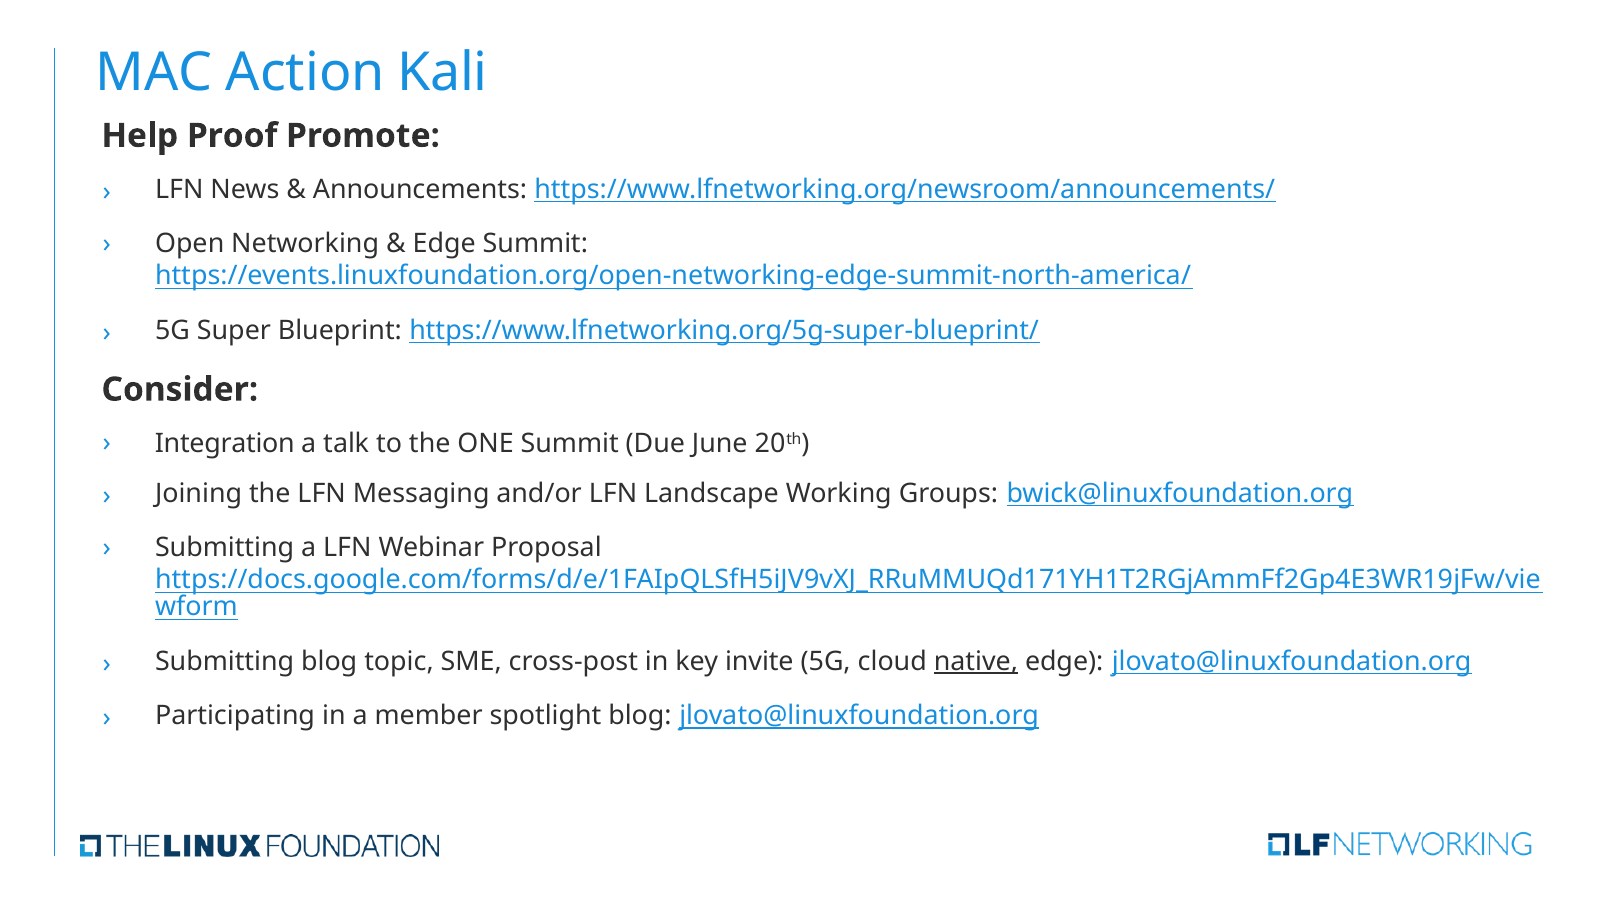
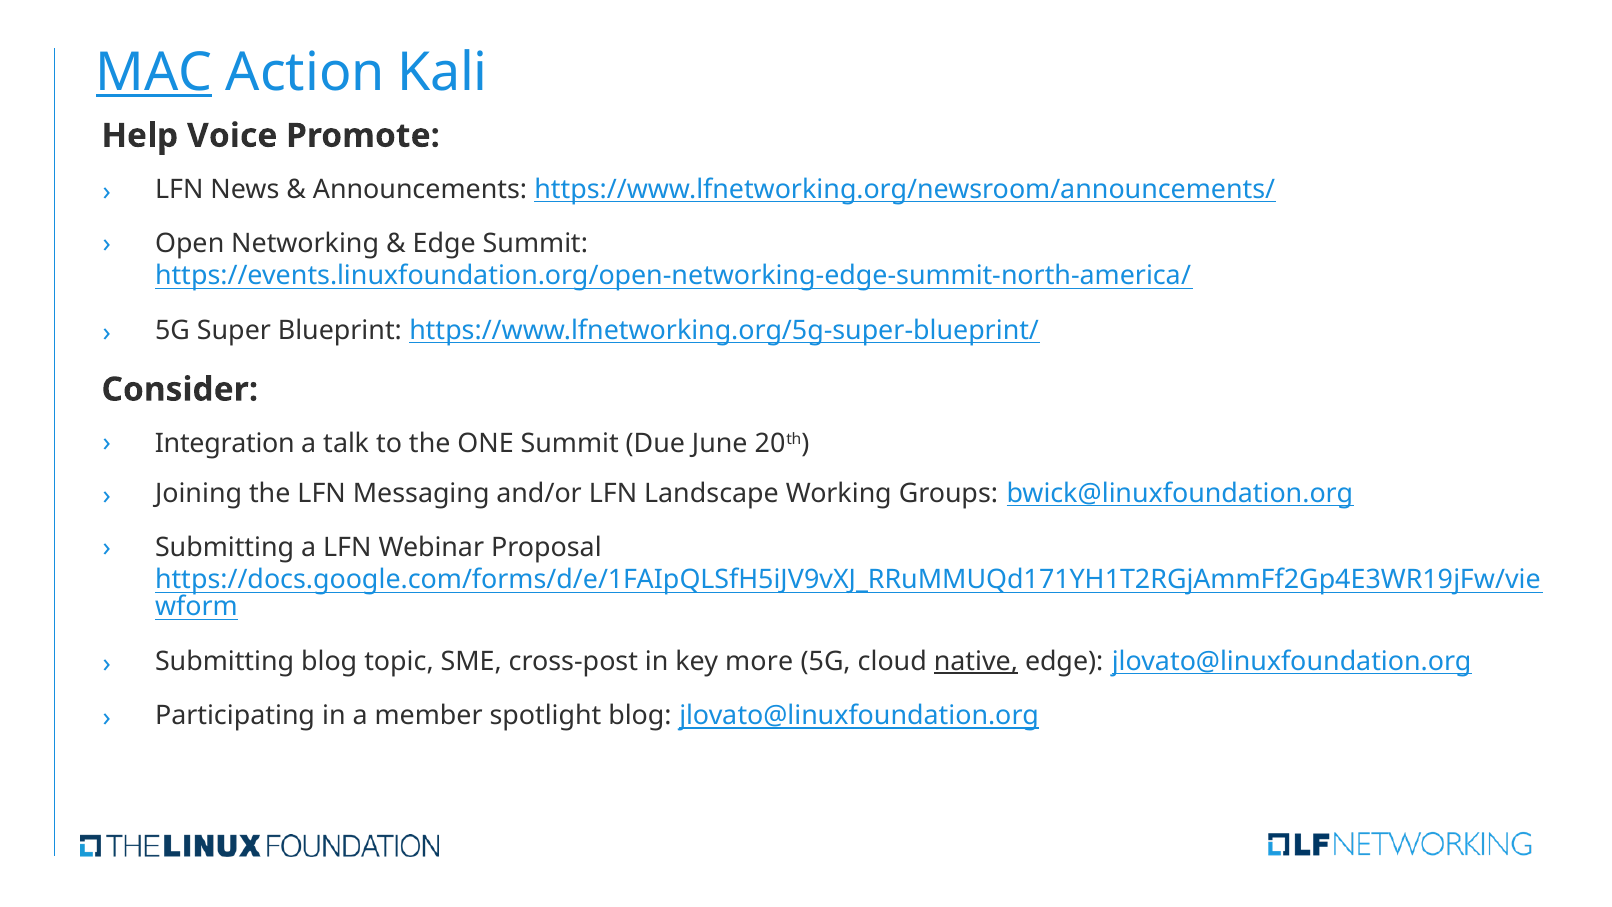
MAC underline: none -> present
Proof: Proof -> Voice
invite: invite -> more
